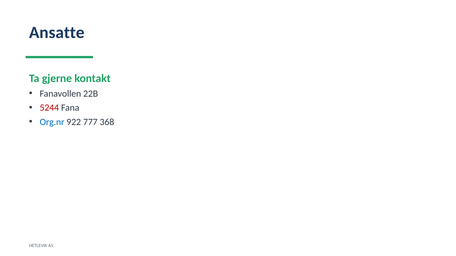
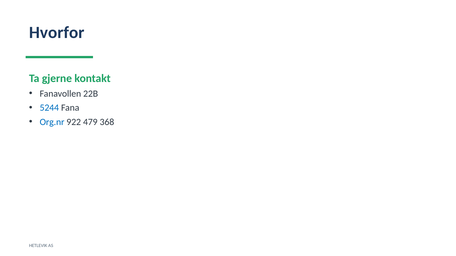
Ansatte: Ansatte -> Hvorfor
5244 colour: red -> blue
777: 777 -> 479
